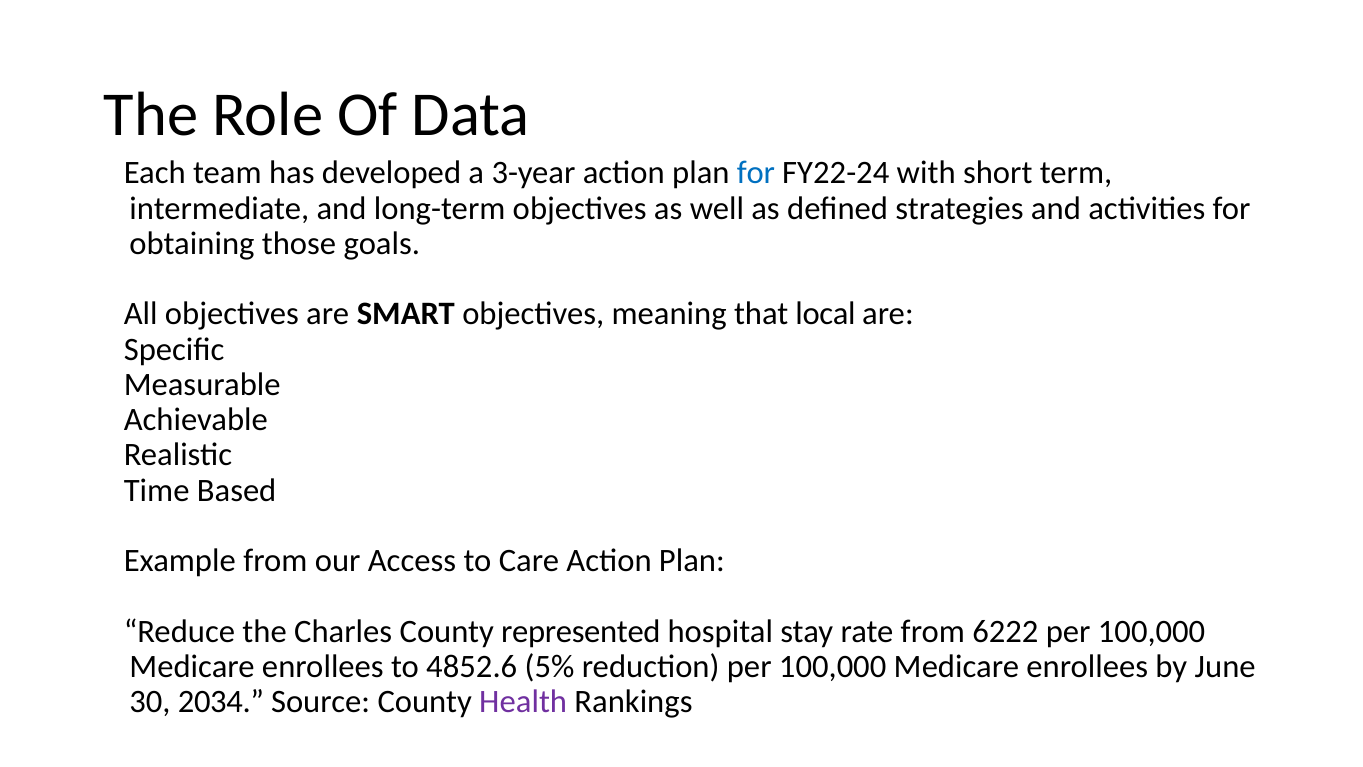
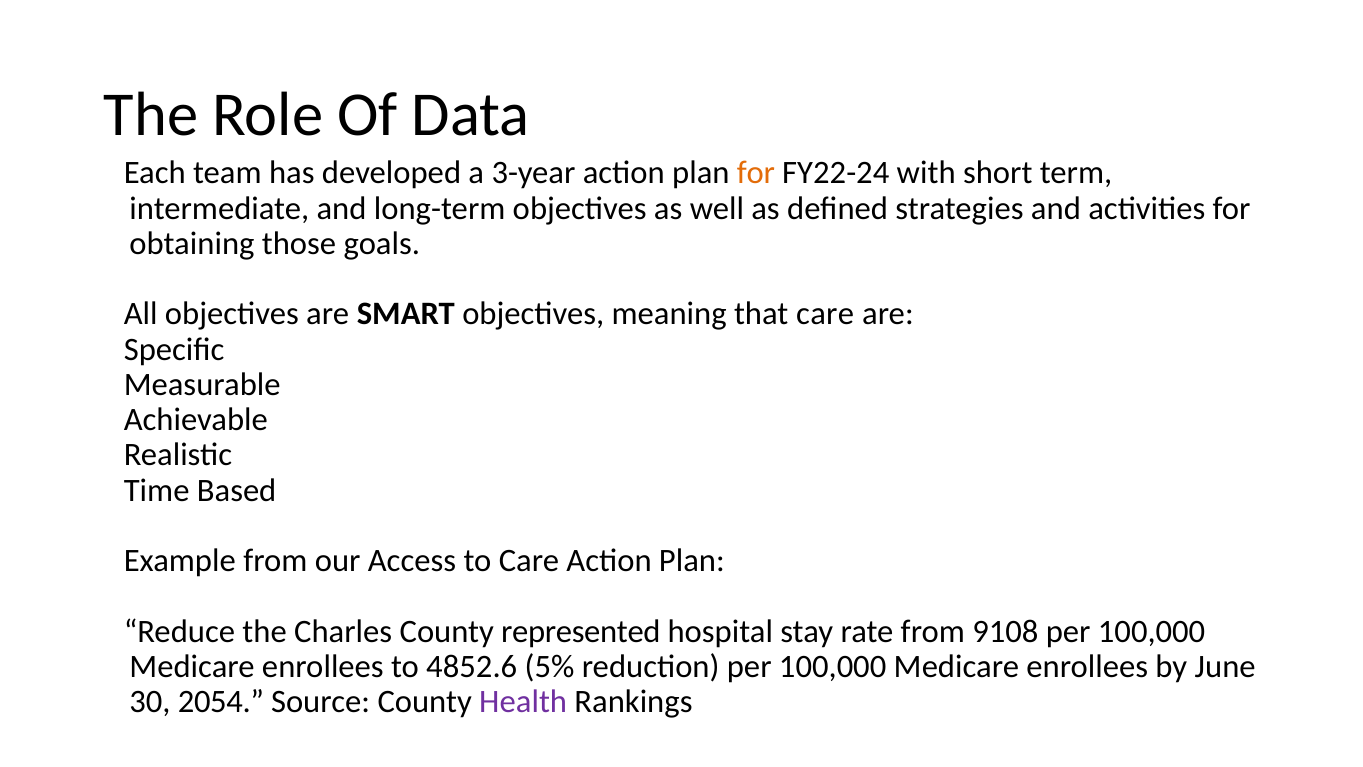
for at (756, 173) colour: blue -> orange
that local: local -> care
6222: 6222 -> 9108
2034: 2034 -> 2054
